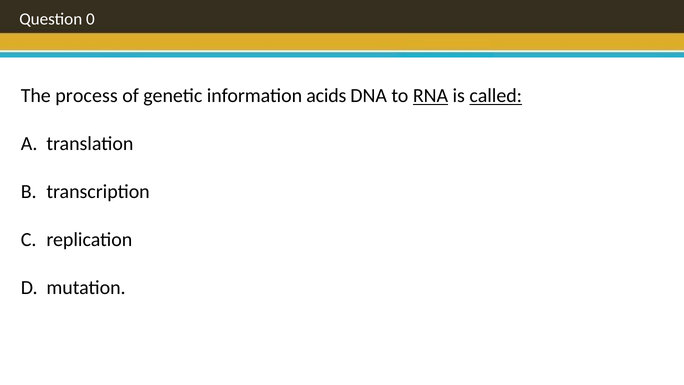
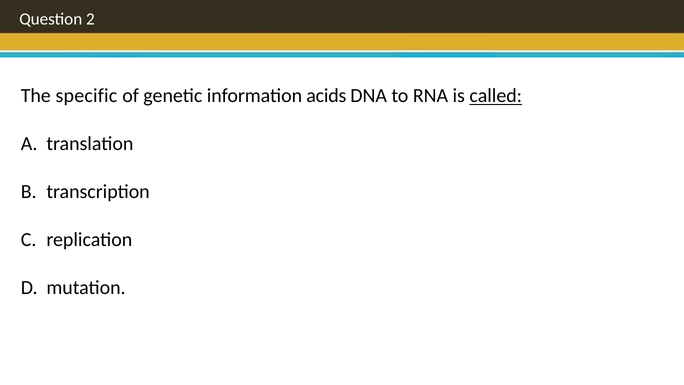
0: 0 -> 2
process: process -> specific
RNA underline: present -> none
